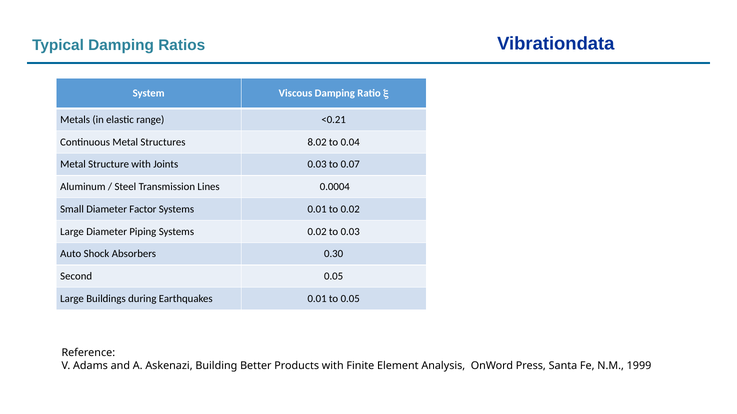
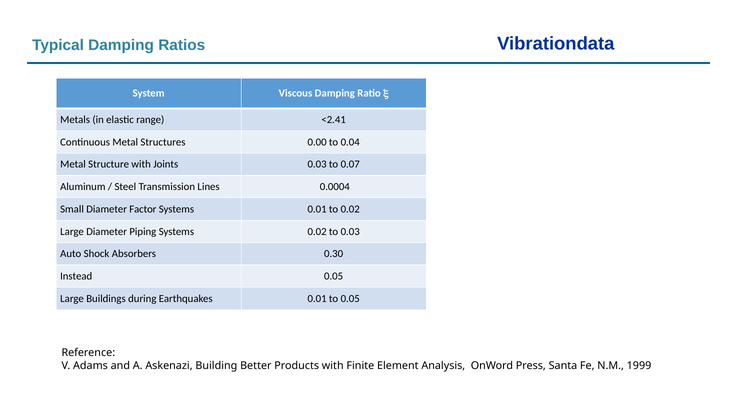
<0.21: <0.21 -> <2.41
8.02: 8.02 -> 0.00
Second: Second -> Instead
